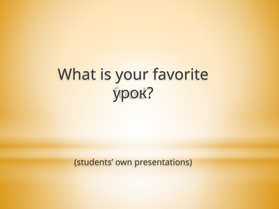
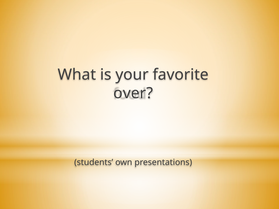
урок: урок -> over
